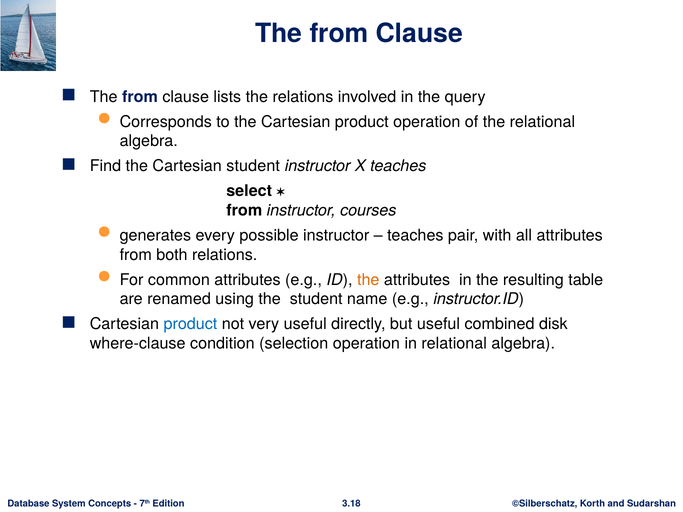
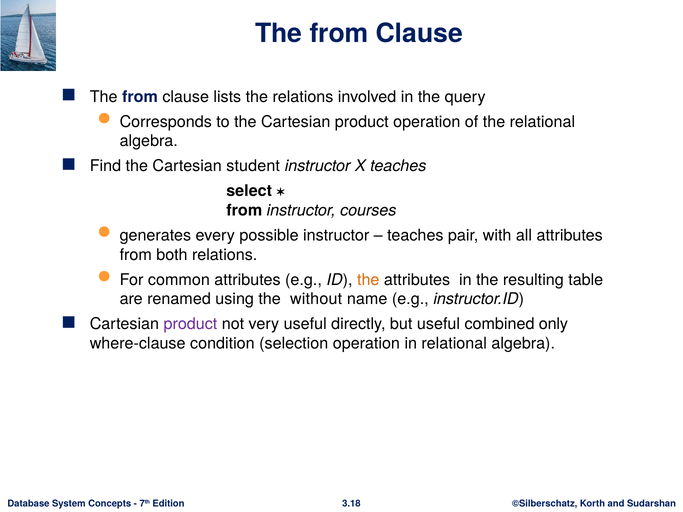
the student: student -> without
product at (190, 324) colour: blue -> purple
disk: disk -> only
